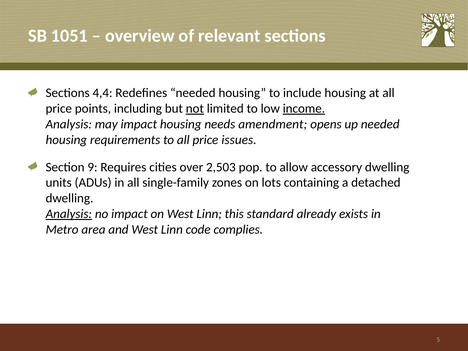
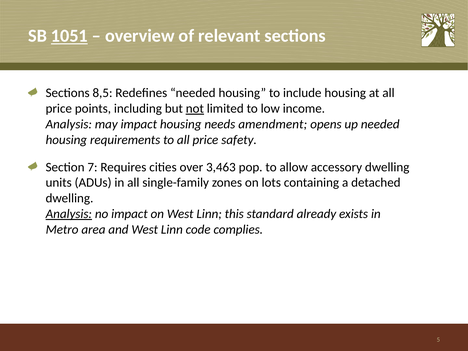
1051 underline: none -> present
4,4: 4,4 -> 8,5
income underline: present -> none
issues: issues -> safety
9: 9 -> 7
2,503: 2,503 -> 3,463
